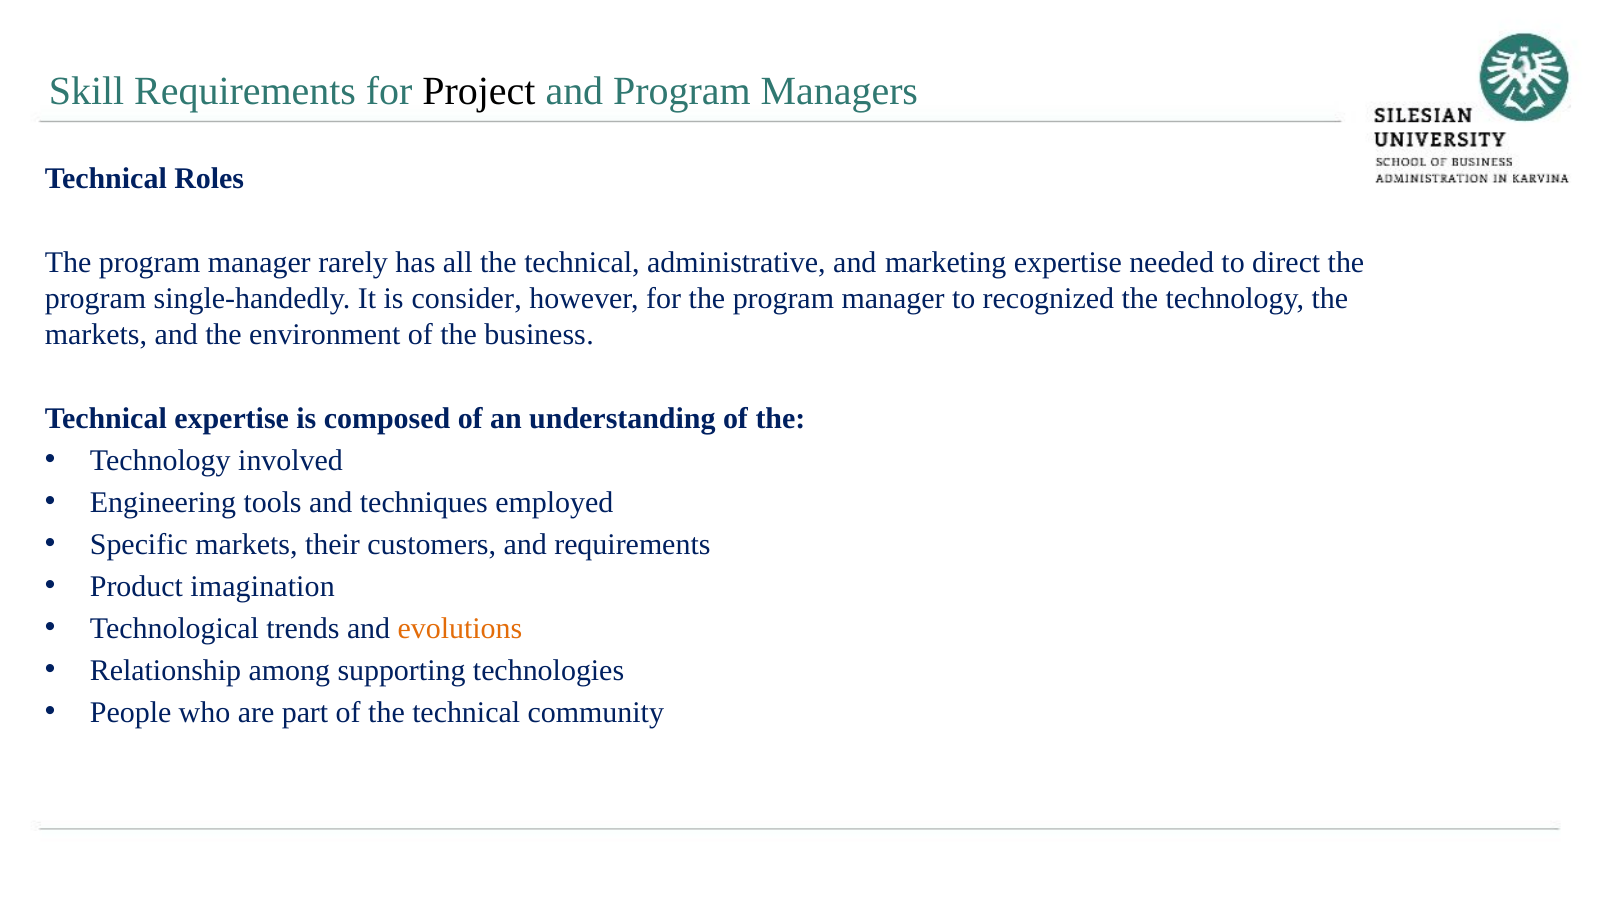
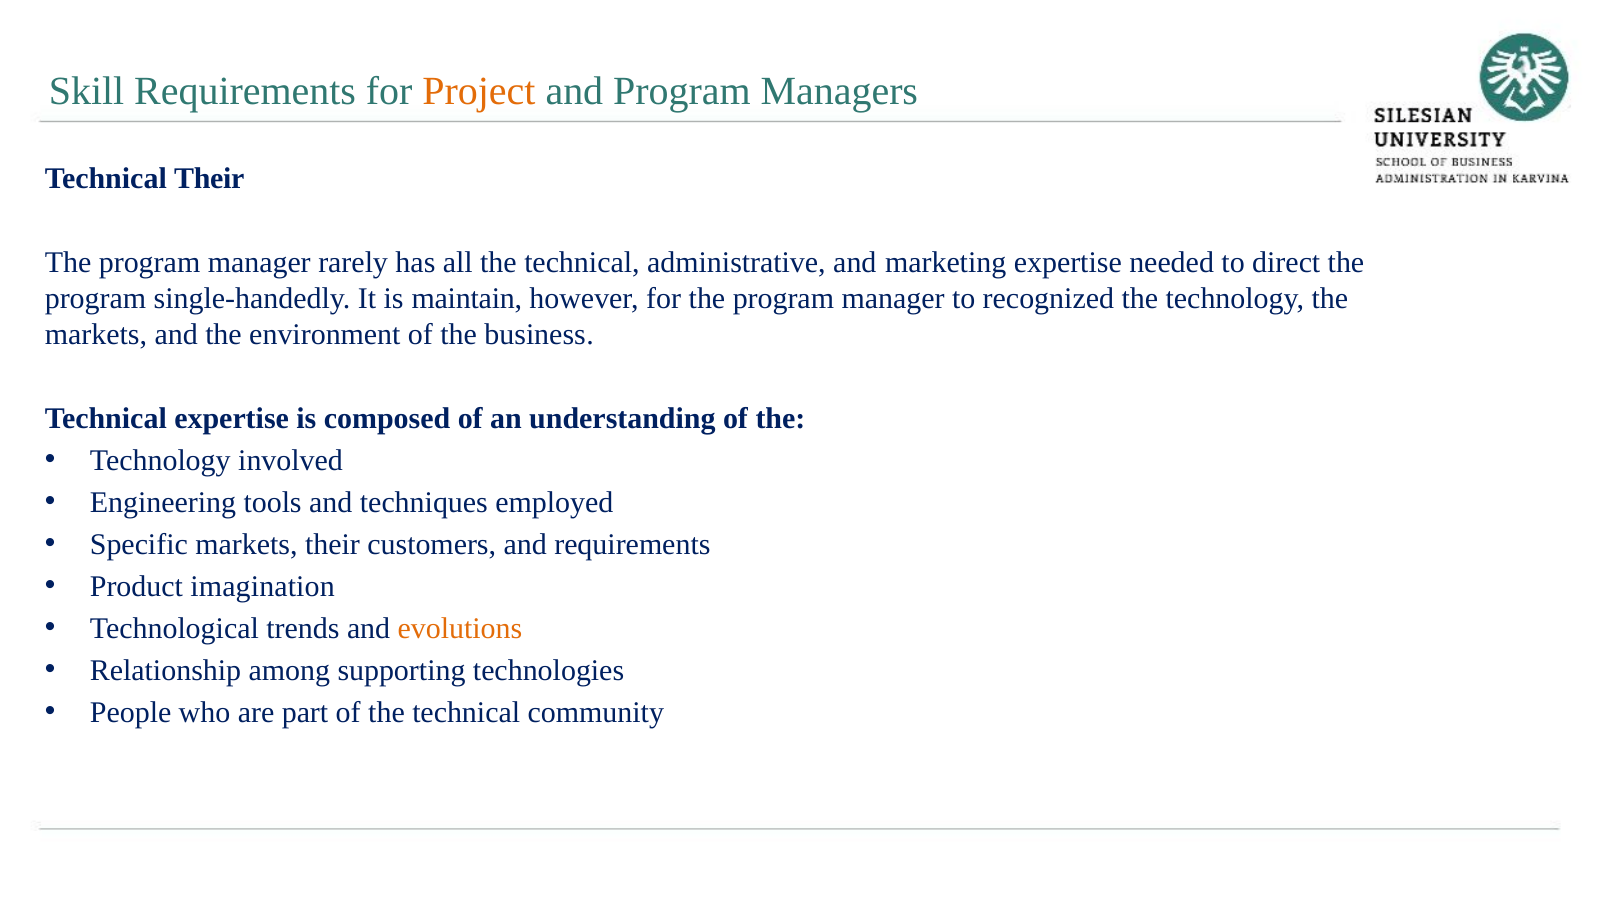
Project colour: black -> orange
Technical Roles: Roles -> Their
consider: consider -> maintain
